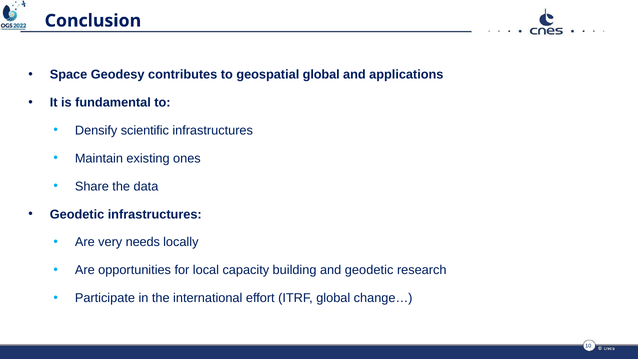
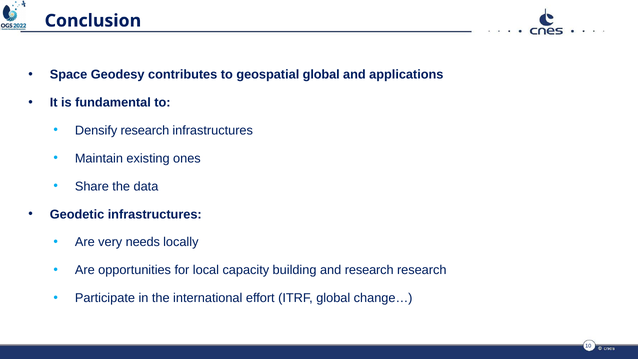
Densify scientific: scientific -> research
and geodetic: geodetic -> research
